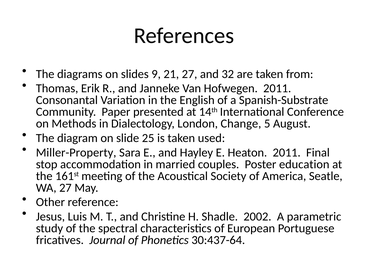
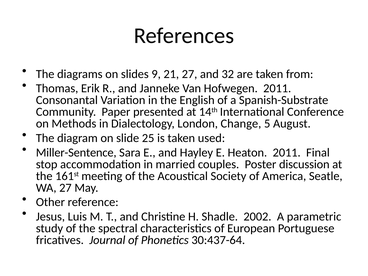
Miller-Property: Miller-Property -> Miller-Sentence
education: education -> discussion
